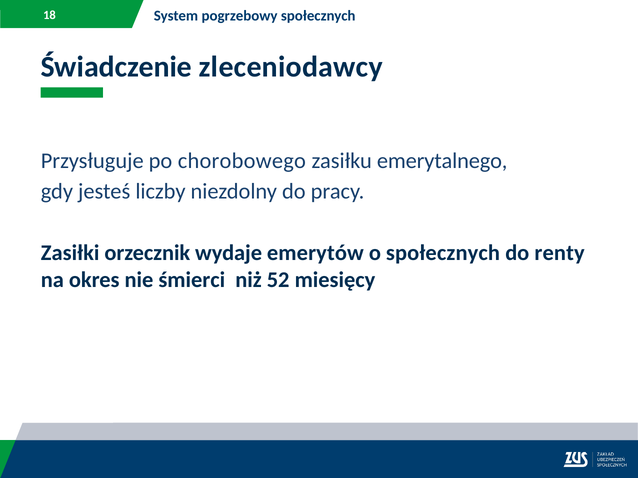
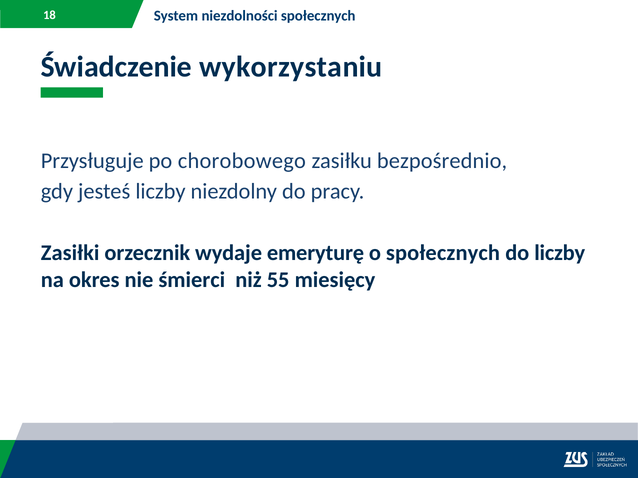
pogrzebowy: pogrzebowy -> niezdolności
zleceniodawcy: zleceniodawcy -> wykorzystaniu
emerytalnego: emerytalnego -> bezpośrednio
emerytów: emerytów -> emeryturę
do renty: renty -> liczby
52: 52 -> 55
